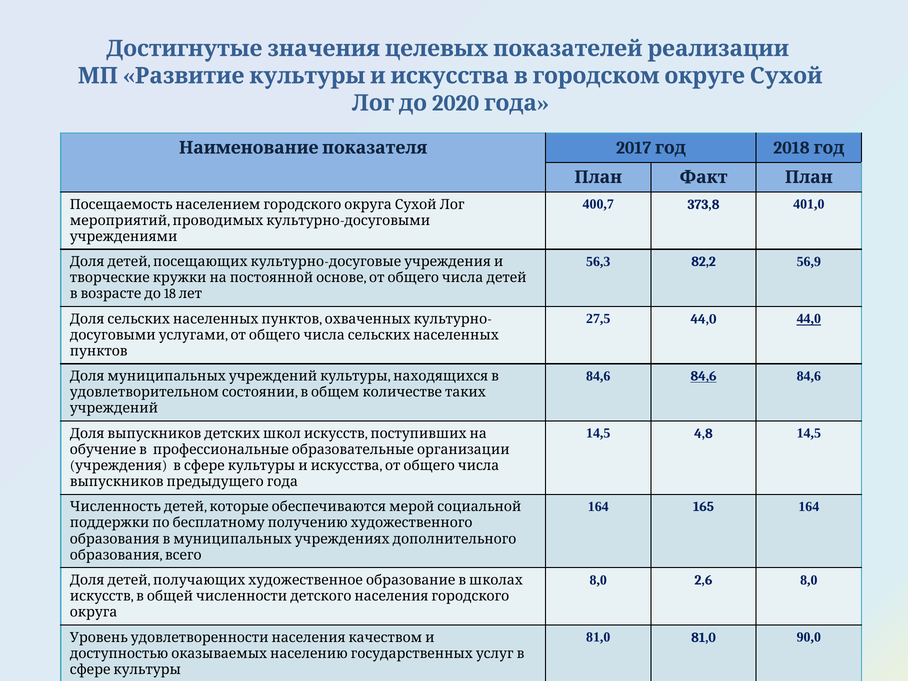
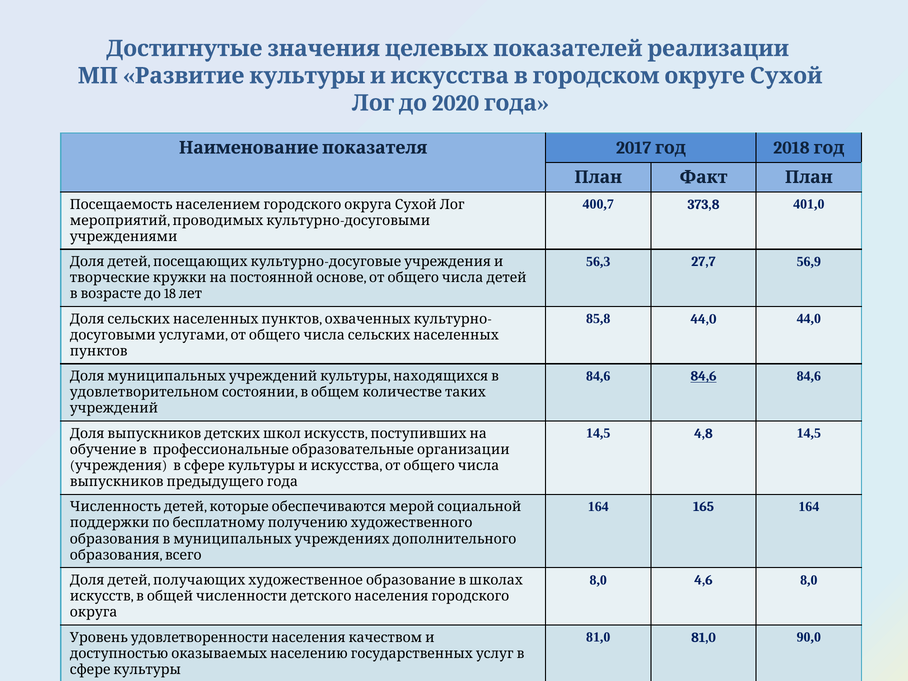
82,2: 82,2 -> 27,7
27,5: 27,5 -> 85,8
44,0 at (809, 319) underline: present -> none
2,6: 2,6 -> 4,6
